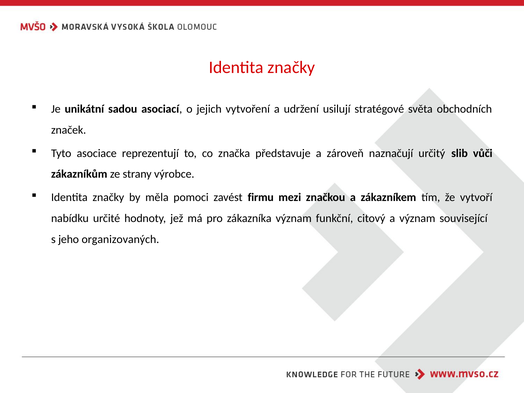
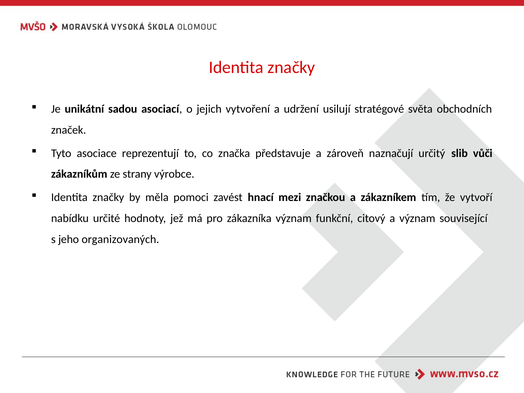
firmu: firmu -> hnací
